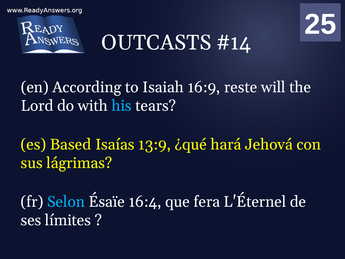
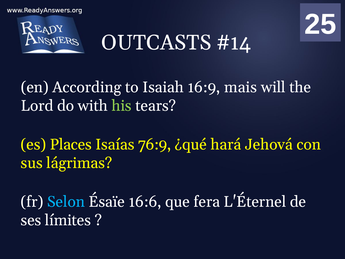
reste: reste -> mais
his colour: light blue -> light green
Based: Based -> Places
13:9: 13:9 -> 76:9
16:4: 16:4 -> 16:6
